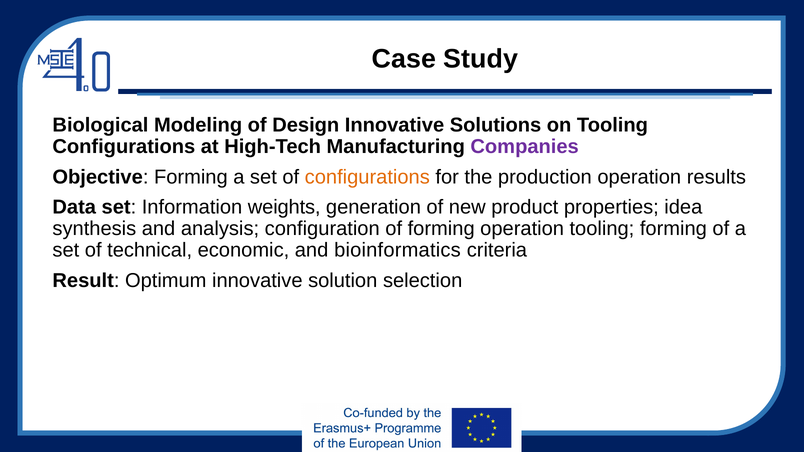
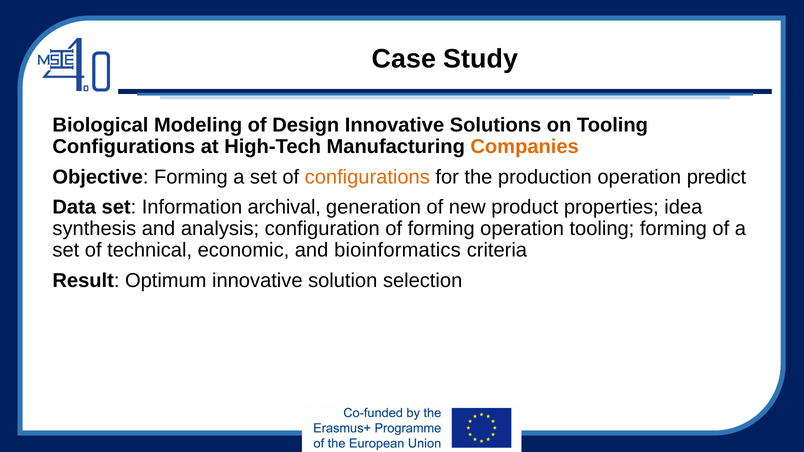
Companies colour: purple -> orange
results: results -> predict
weights: weights -> archival
